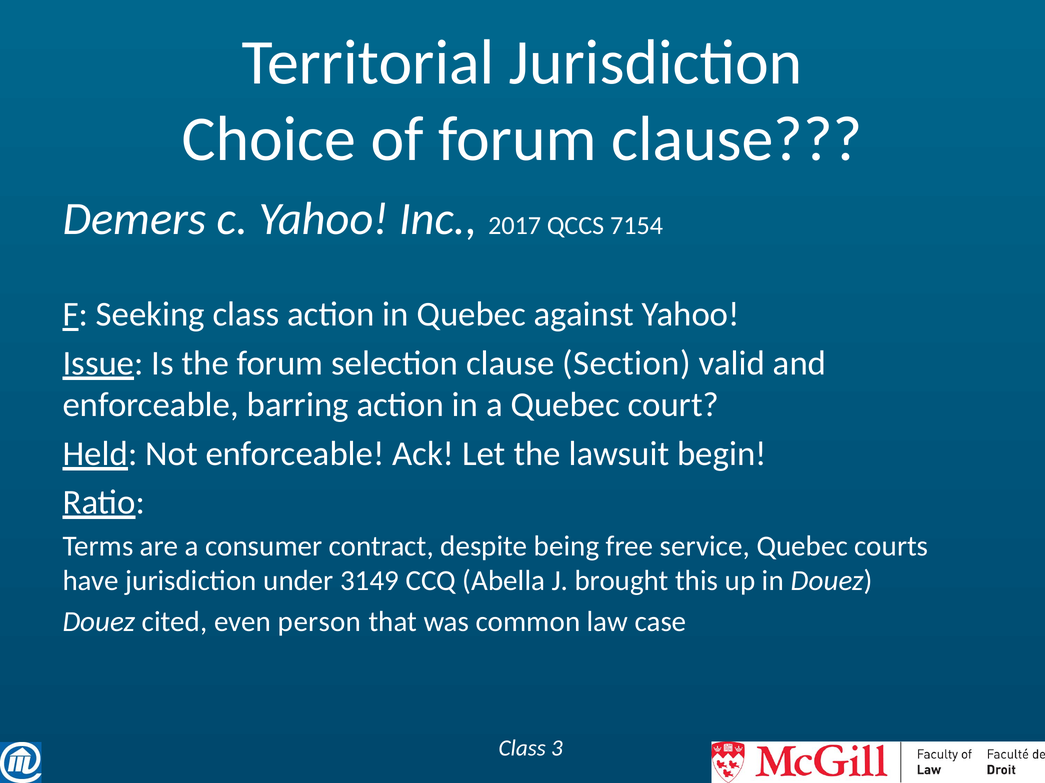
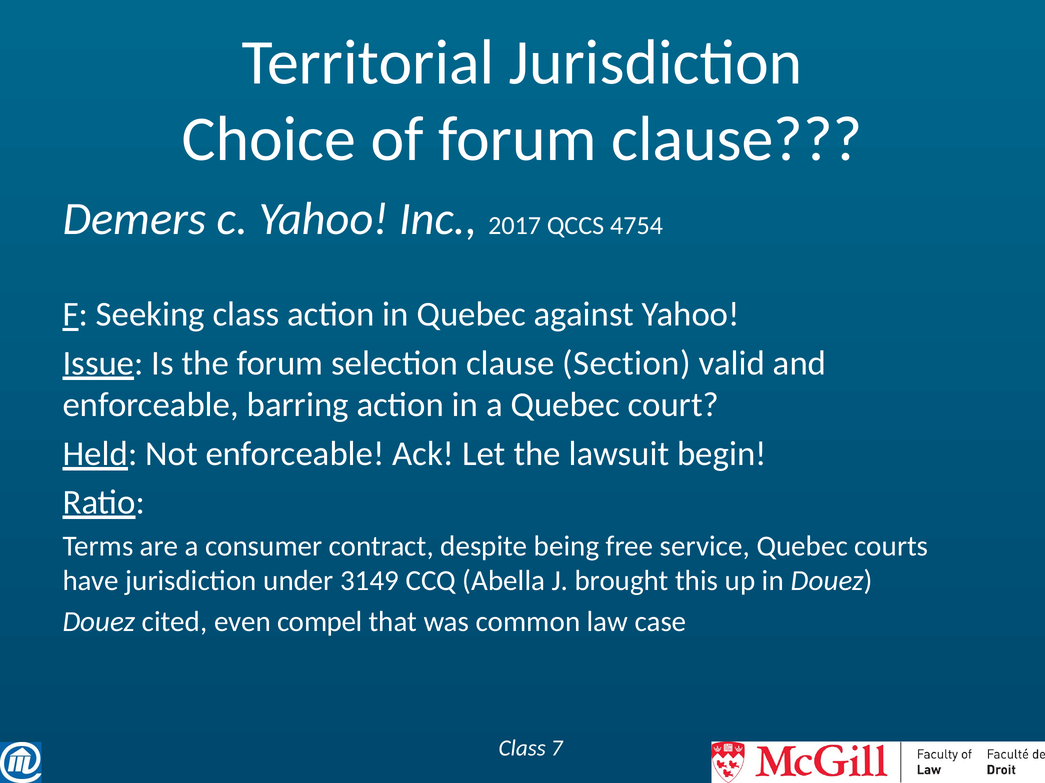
7154: 7154 -> 4754
person: person -> compel
3: 3 -> 7
